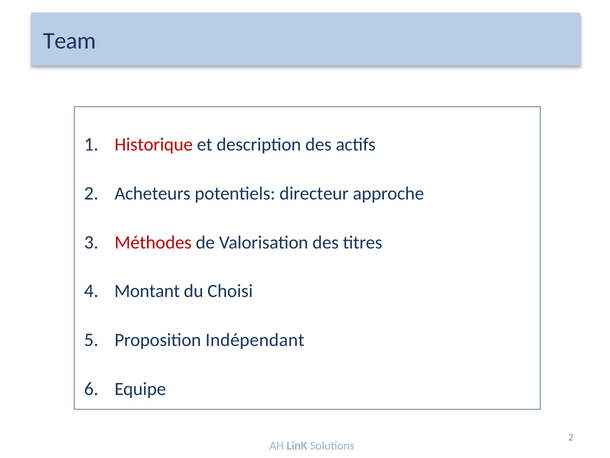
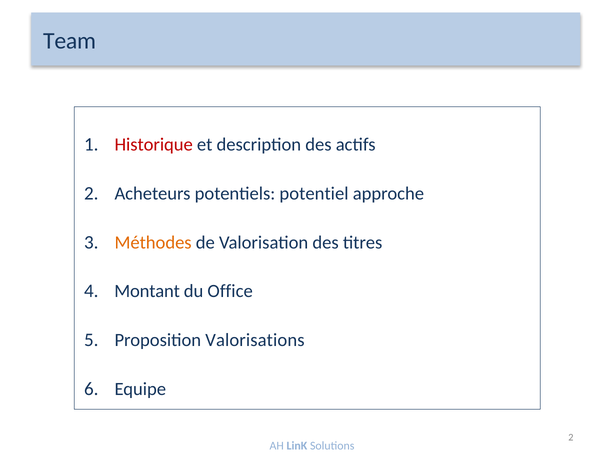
directeur: directeur -> potentiel
Méthodes colour: red -> orange
Choisi: Choisi -> Office
Indépendant: Indépendant -> Valorisations
